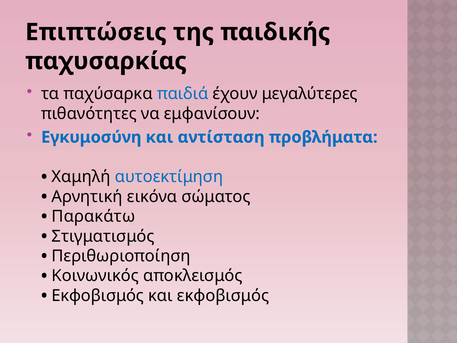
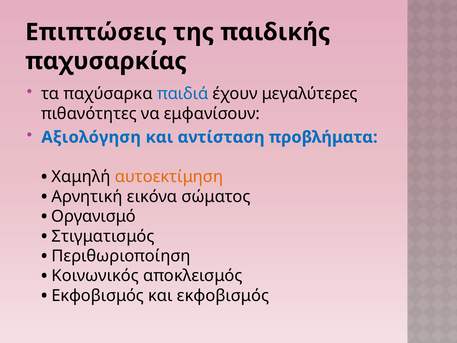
Εγκυμοσύνη: Εγκυμοσύνη -> Αξιολόγηση
αυτοεκτίμηση colour: blue -> orange
Παρακάτω: Παρακάτω -> Οργανισμό
